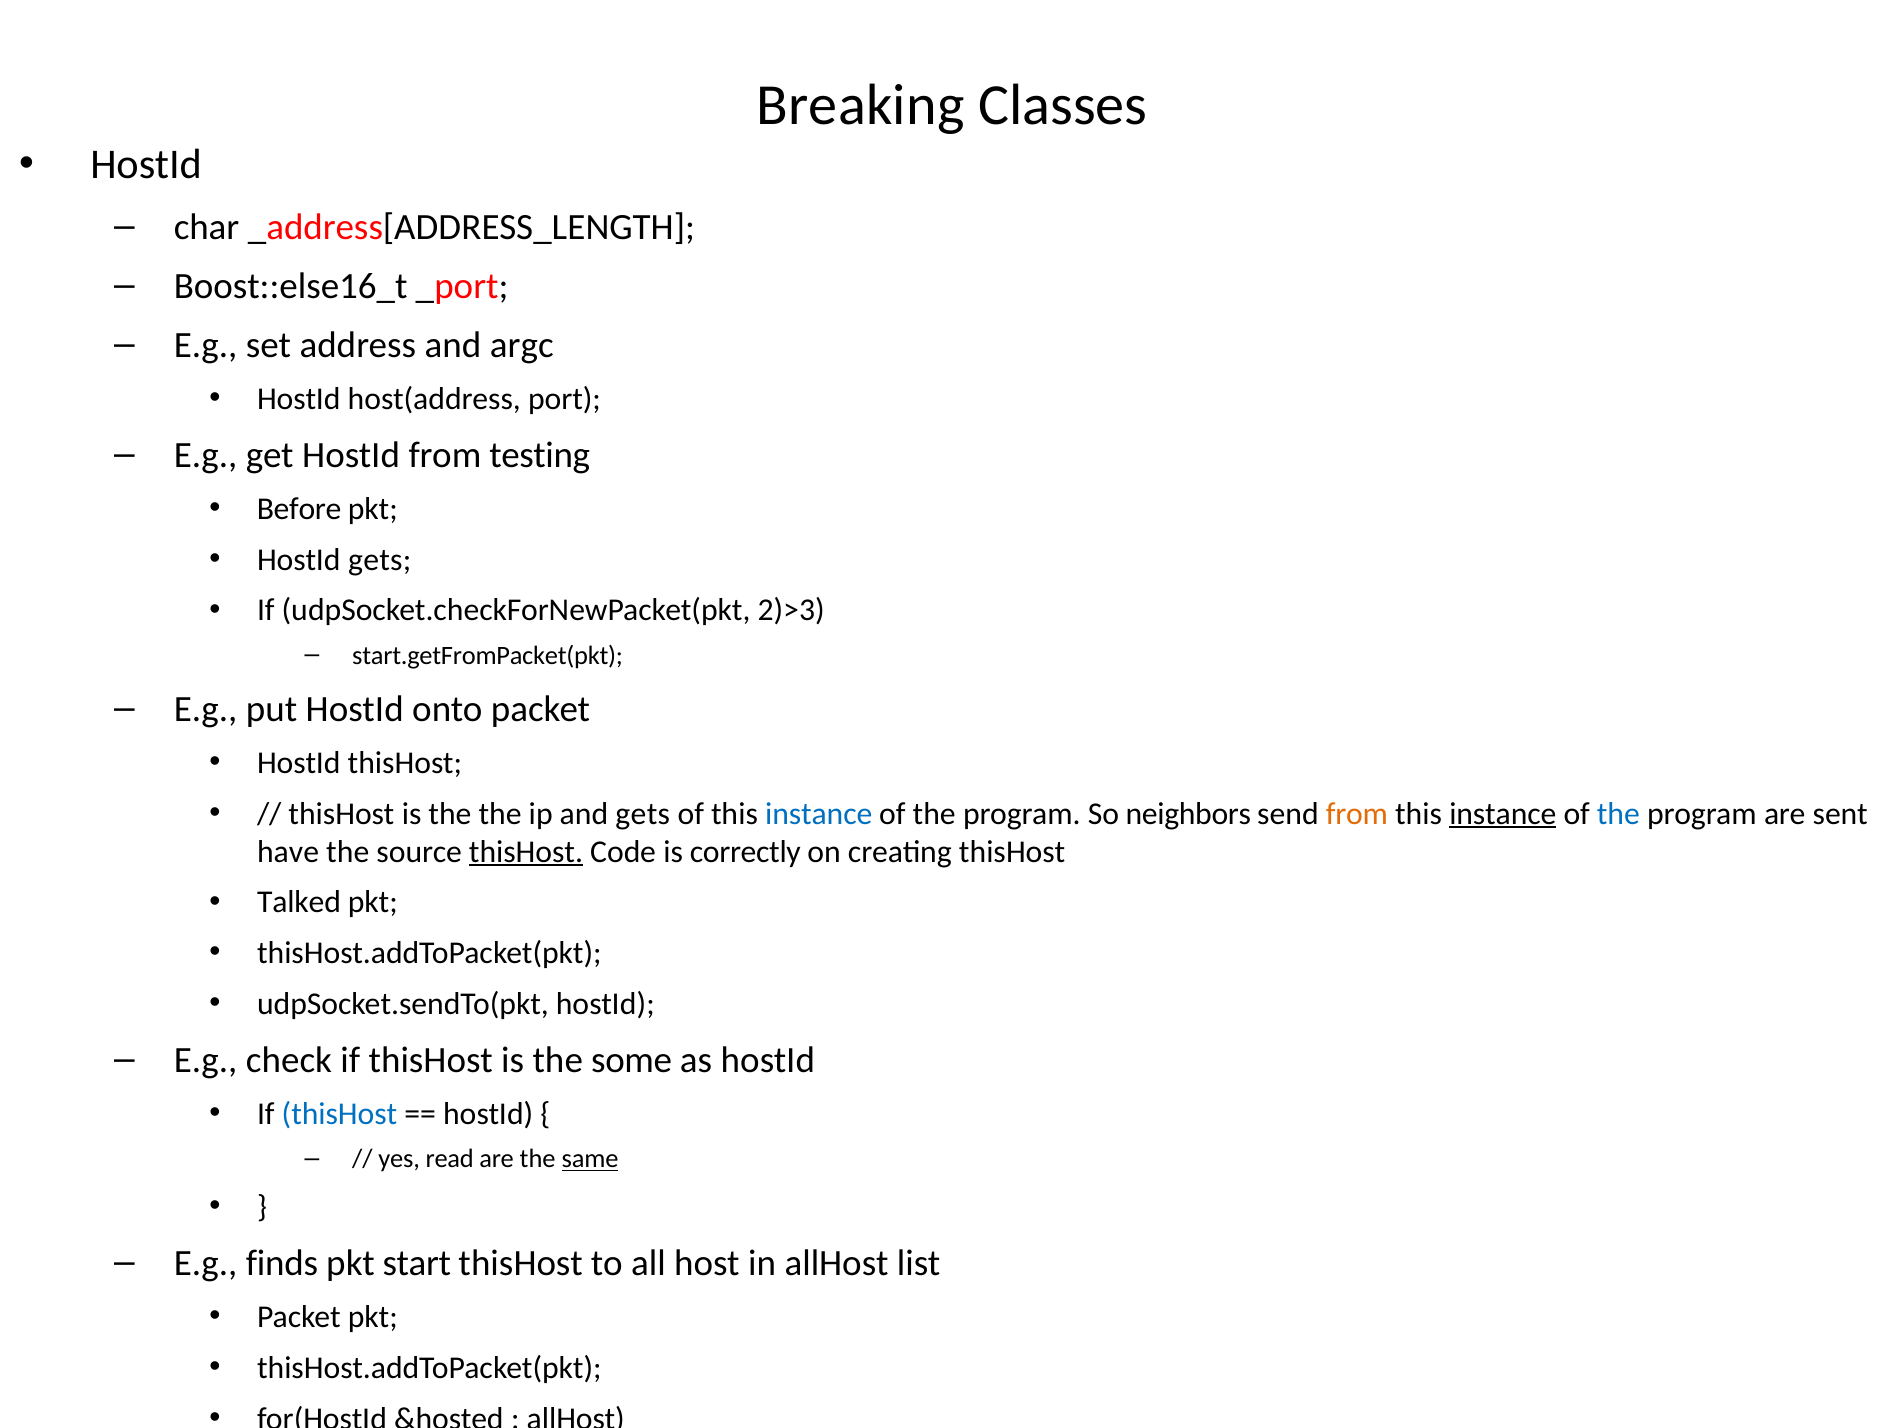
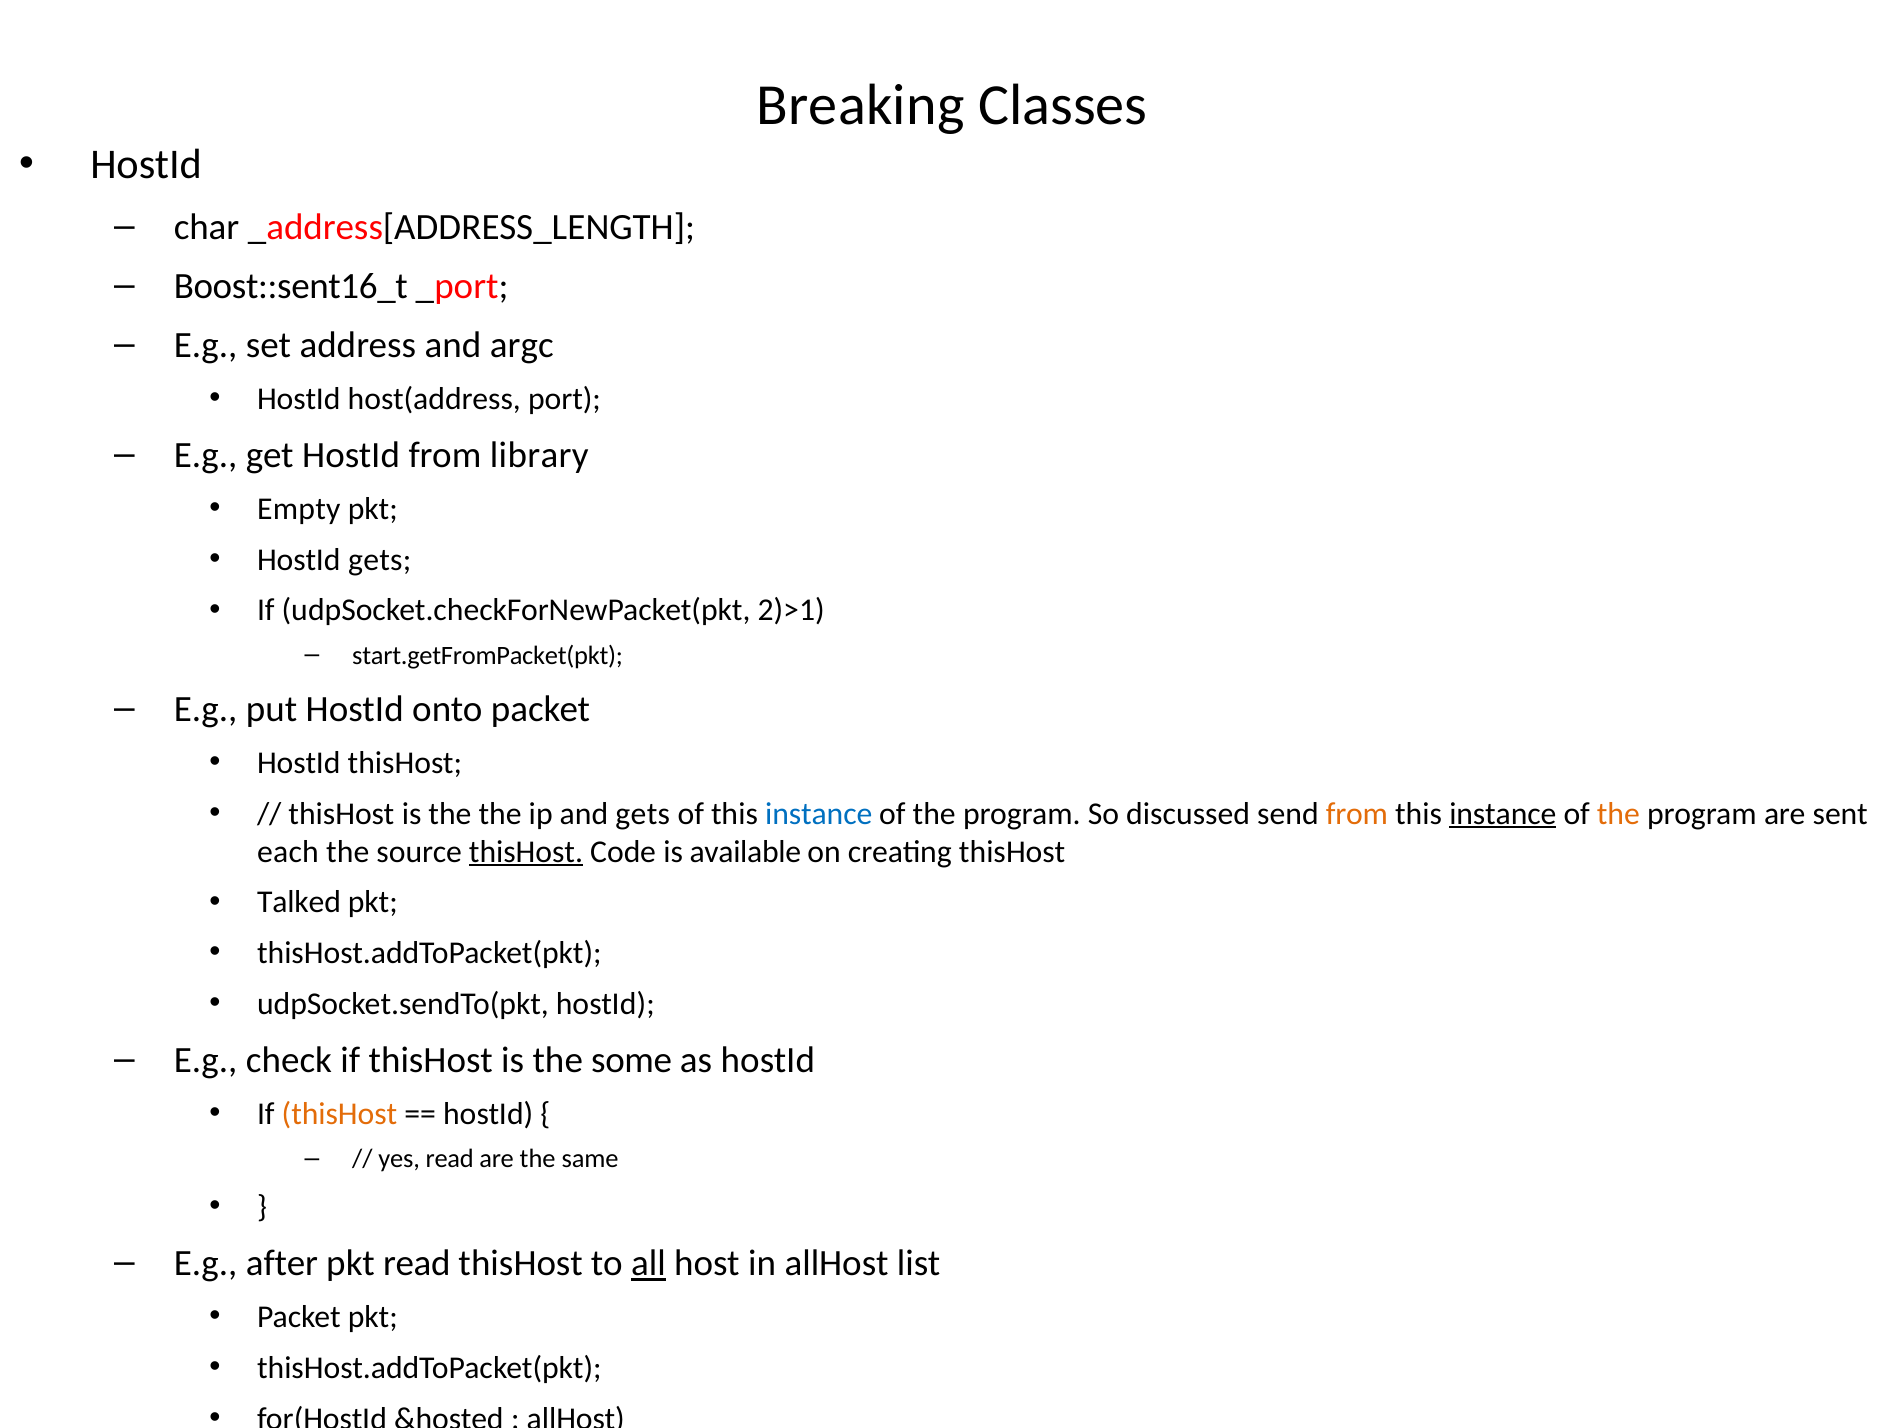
Boost::else16_t: Boost::else16_t -> Boost::sent16_t
testing: testing -> library
Before: Before -> Empty
2)>3: 2)>3 -> 2)>1
neighbors: neighbors -> discussed
the at (1618, 814) colour: blue -> orange
have: have -> each
correctly: correctly -> available
thisHost at (339, 1114) colour: blue -> orange
same underline: present -> none
finds: finds -> after
pkt start: start -> read
all underline: none -> present
